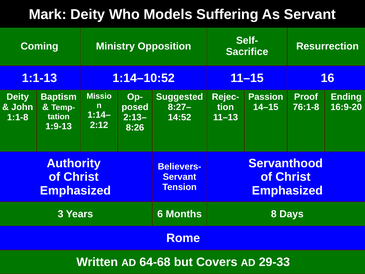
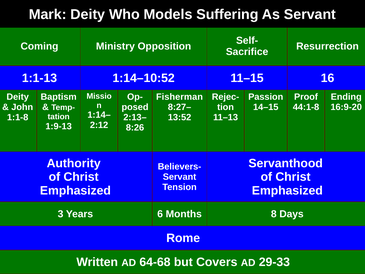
Suggested: Suggested -> Fisherman
76:1-8: 76:1-8 -> 44:1-8
14:52: 14:52 -> 13:52
